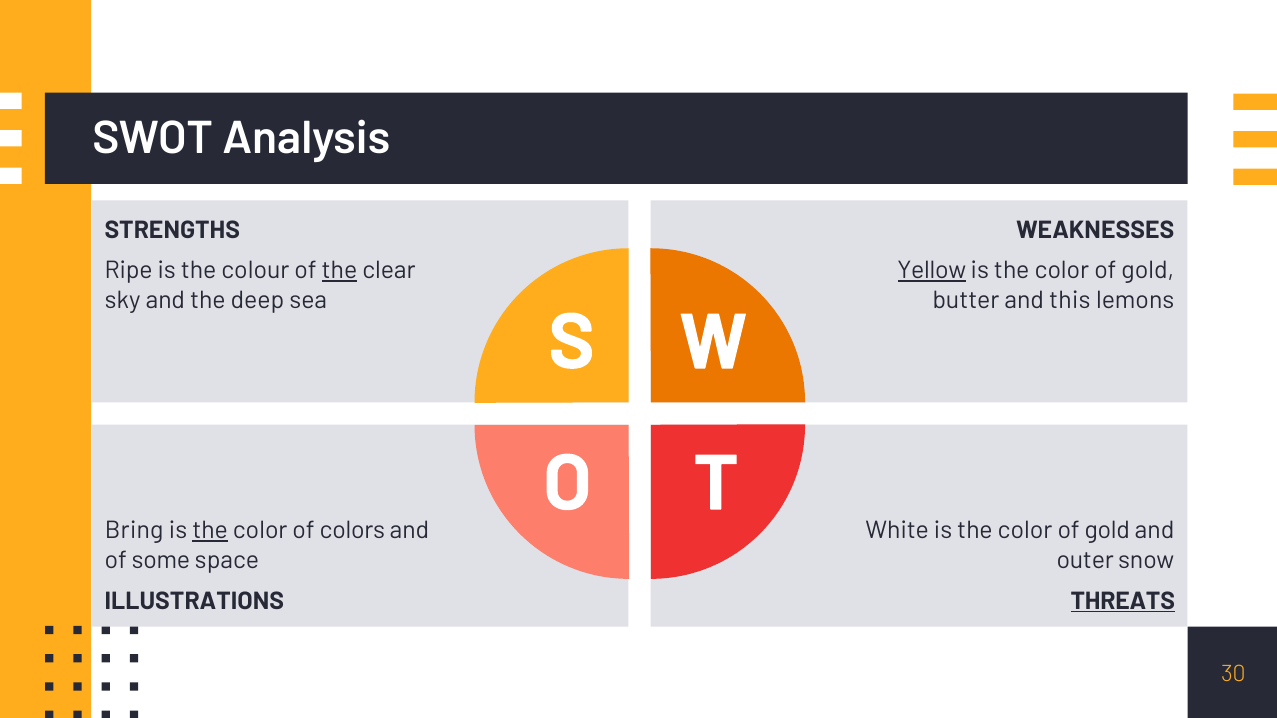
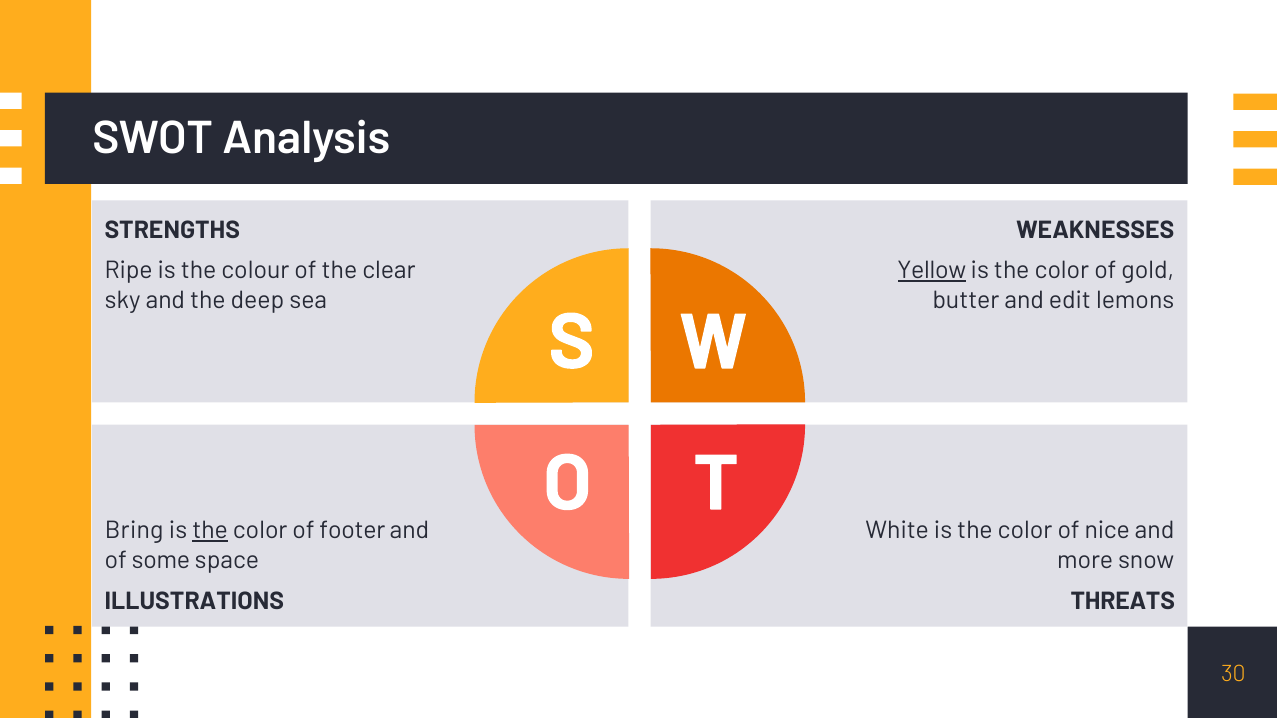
the at (339, 270) underline: present -> none
this: this -> edit
colors: colors -> footer
gold at (1107, 531): gold -> nice
outer: outer -> more
THREATS underline: present -> none
